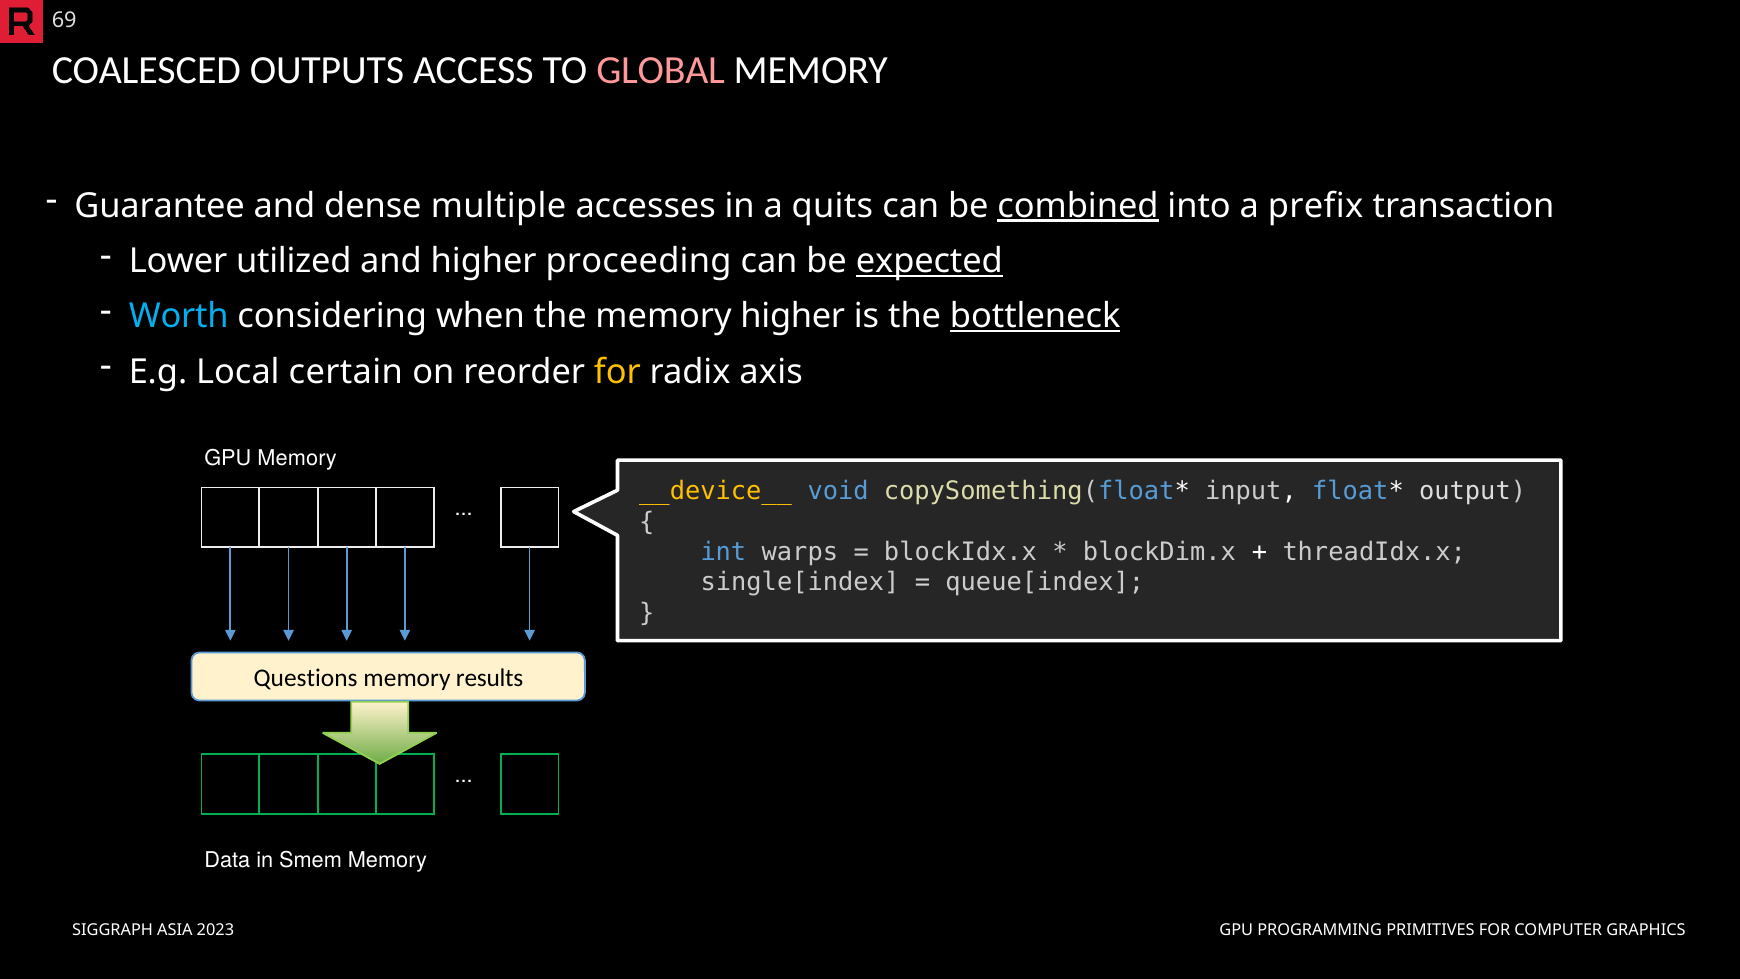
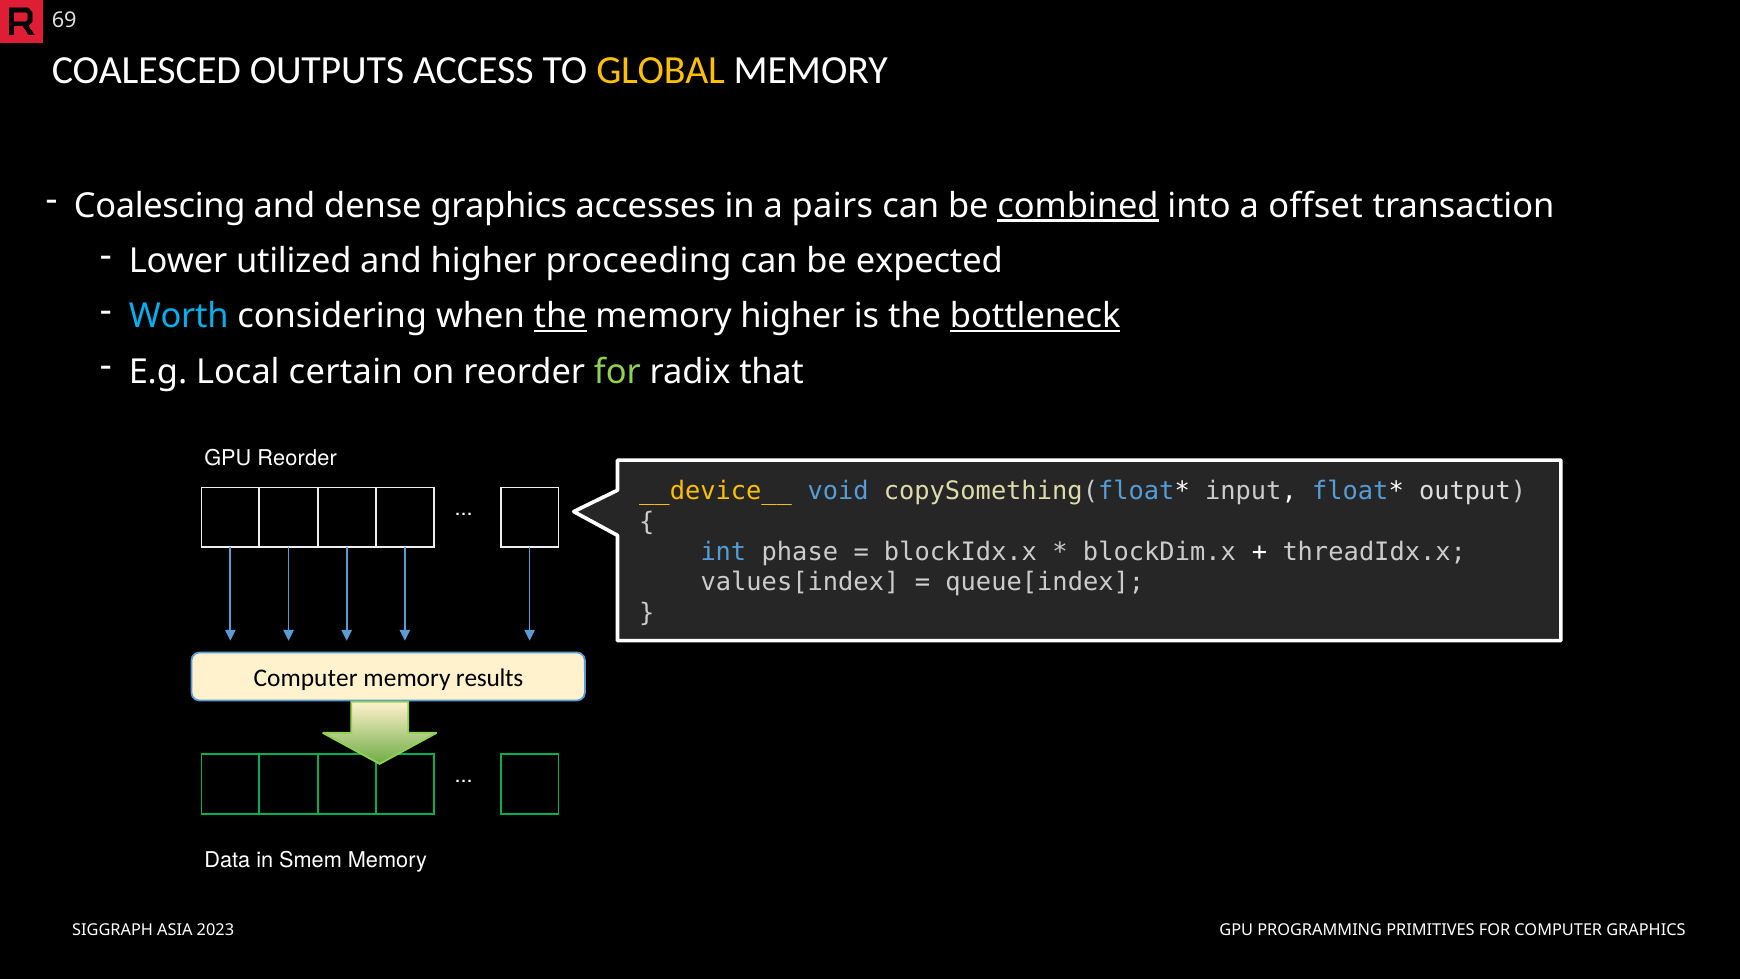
GLOBAL colour: pink -> yellow
Guarantee: Guarantee -> Coalescing
dense multiple: multiple -> graphics
quits: quits -> pairs
prefix: prefix -> offset
expected underline: present -> none
the at (560, 316) underline: none -> present
for at (617, 372) colour: yellow -> light green
axis: axis -> that
GPU Memory: Memory -> Reorder
warps: warps -> phase
single[index: single[index -> values[index
Questions at (306, 678): Questions -> Computer
